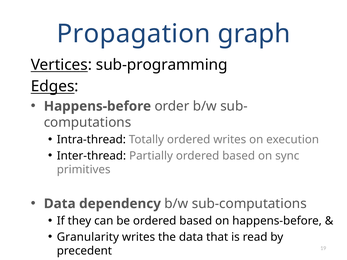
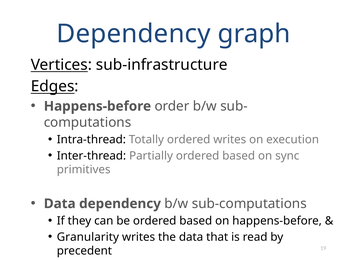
Propagation at (133, 34): Propagation -> Dependency
sub-programming: sub-programming -> sub-infrastructure
